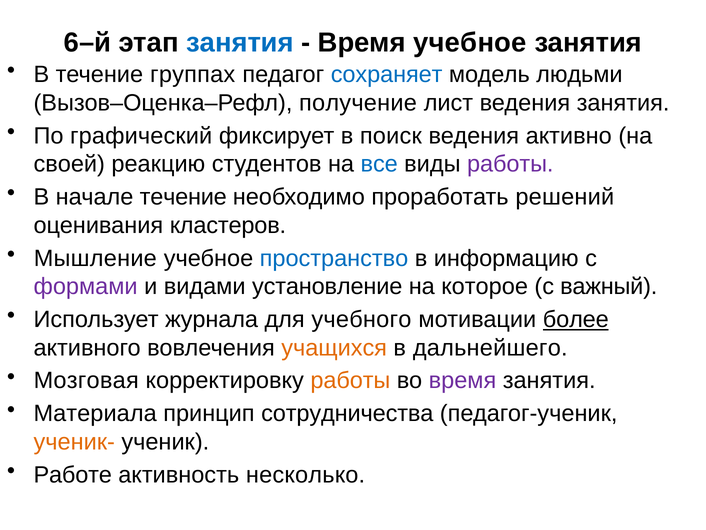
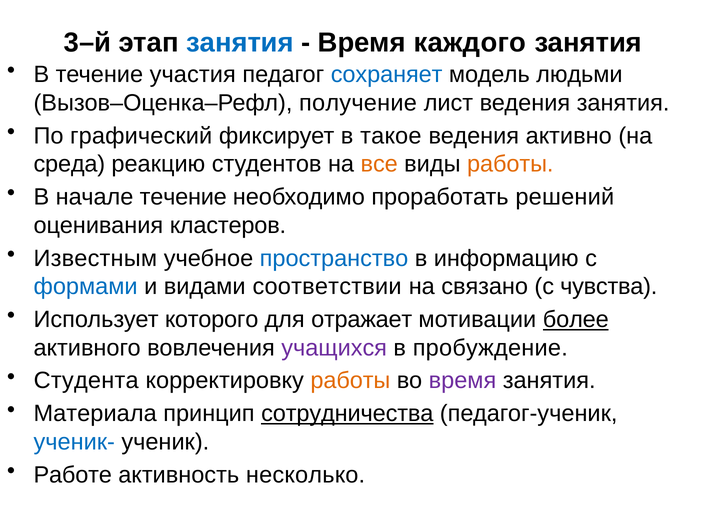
6–й: 6–й -> 3–й
Время учебное: учебное -> каждого
группах: группах -> участия
поиск: поиск -> такое
своей: своей -> среда
все colour: blue -> orange
работы at (510, 164) colour: purple -> orange
Мышление: Мышление -> Известным
формами colour: purple -> blue
установление: установление -> соответствии
которое: которое -> связано
важный: важный -> чувства
журнала: журнала -> которого
учебного: учебного -> отражает
учащихся colour: orange -> purple
дальнейшего: дальнейшего -> пробуждение
Мозговая: Мозговая -> Студента
сотрудничества underline: none -> present
ученик- colour: orange -> blue
